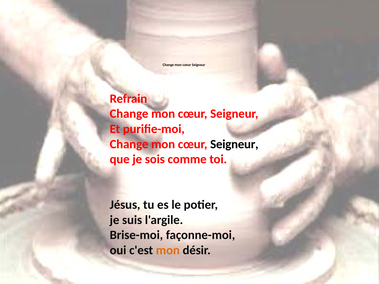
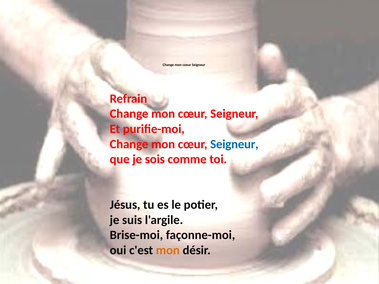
Seigneur at (234, 144) colour: black -> blue
